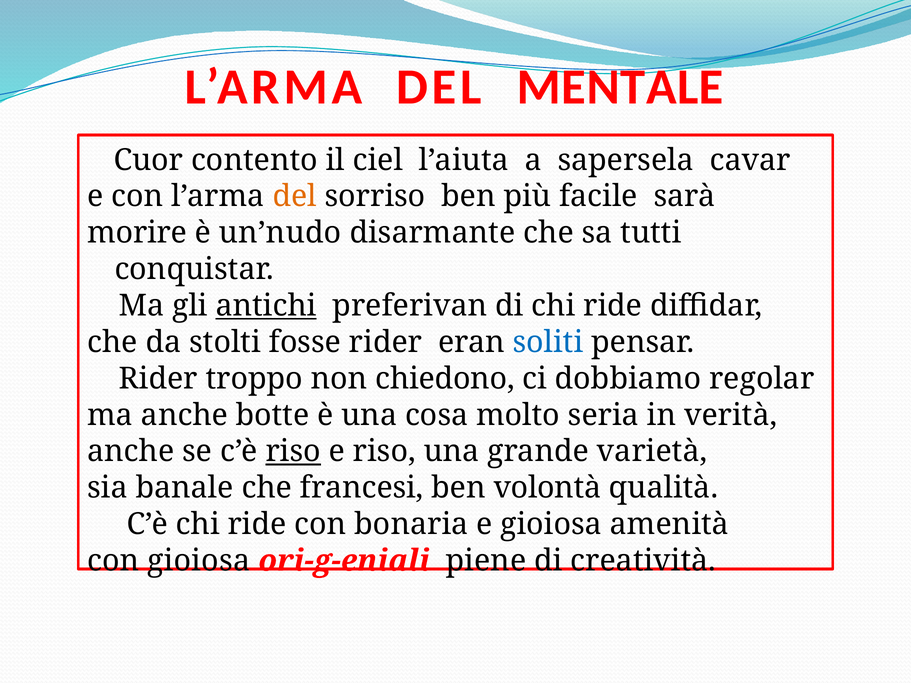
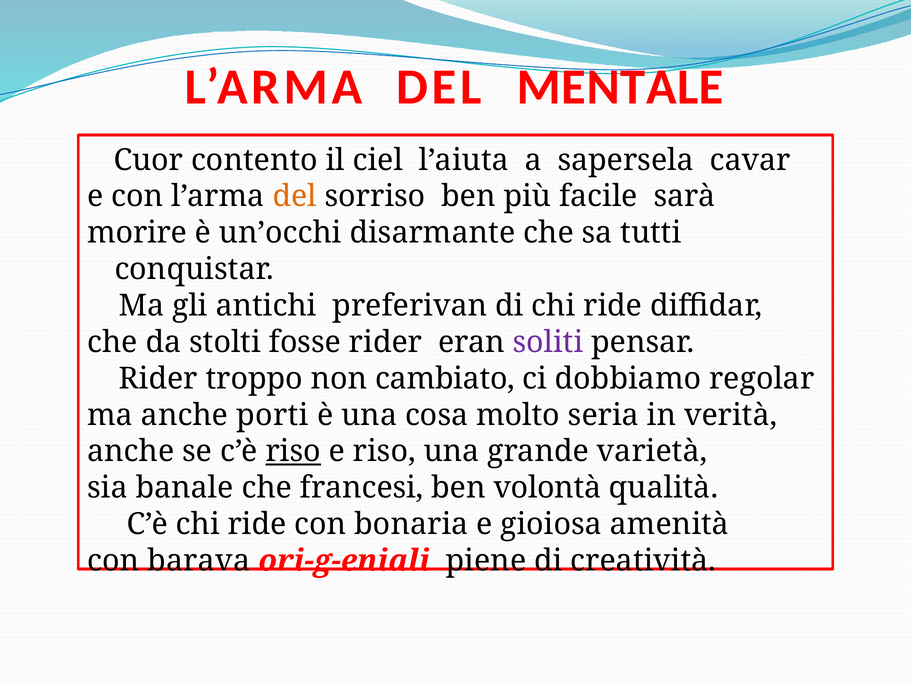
un’nudo: un’nudo -> un’occhi
antichi underline: present -> none
soliti colour: blue -> purple
chiedono: chiedono -> cambiato
botte: botte -> porti
con gioiosa: gioiosa -> barava
